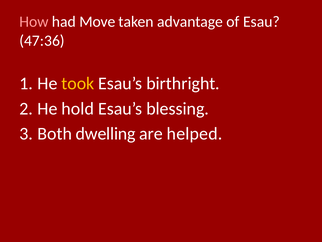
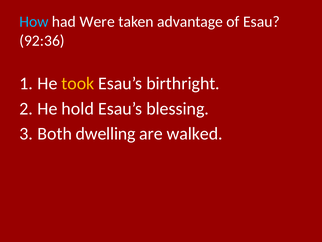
How colour: pink -> light blue
Move: Move -> Were
47:36: 47:36 -> 92:36
helped: helped -> walked
